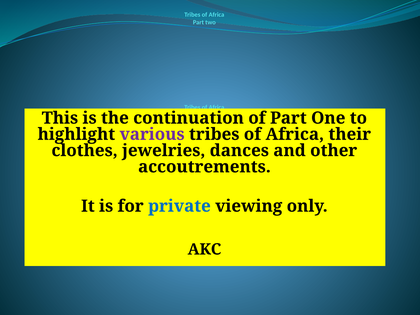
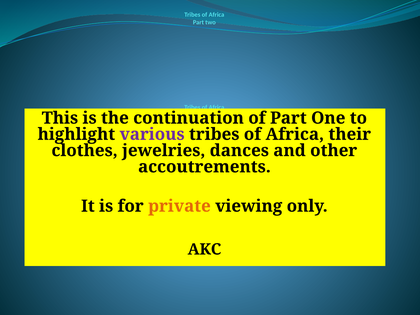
private colour: blue -> orange
